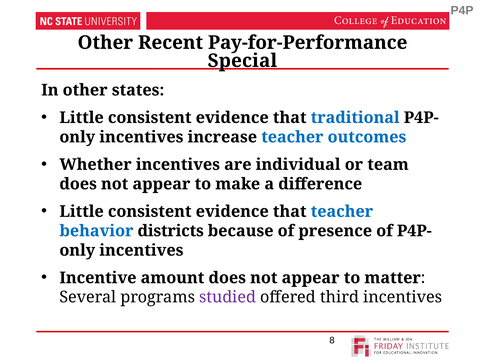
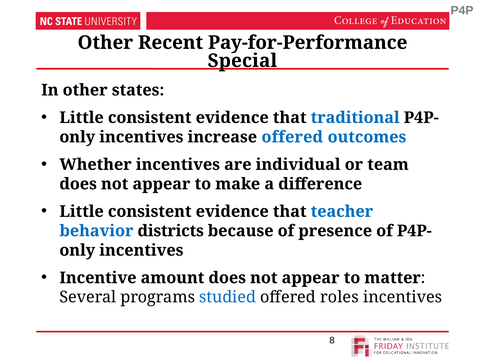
increase teacher: teacher -> offered
studied colour: purple -> blue
third: third -> roles
